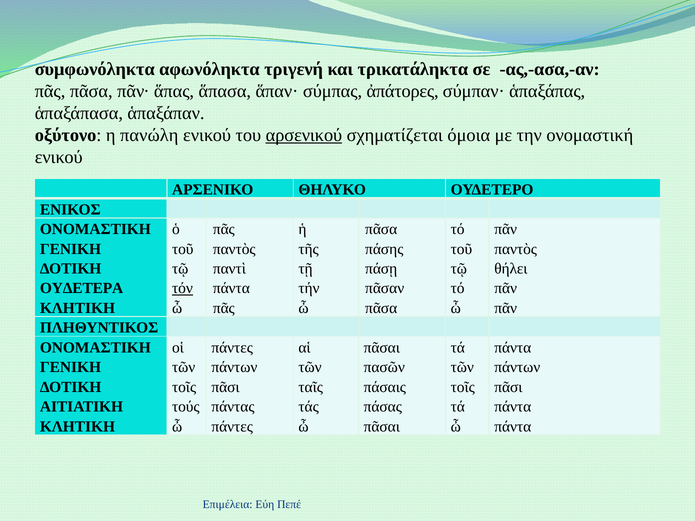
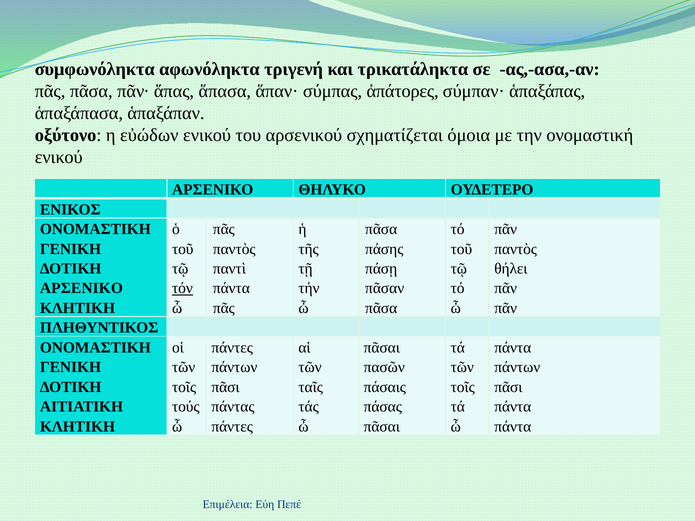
πανώλη: πανώλη -> εὐώδων
αρσενικού underline: present -> none
ΟΥΔΕΤΕΡΑ at (82, 289): ΟΥΔΕΤΕΡΑ -> ΑΡΣΕΝΙΚΟ
